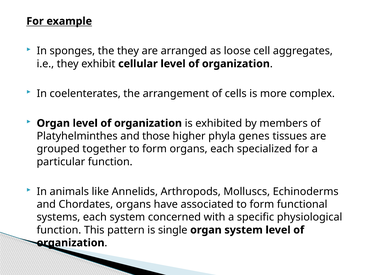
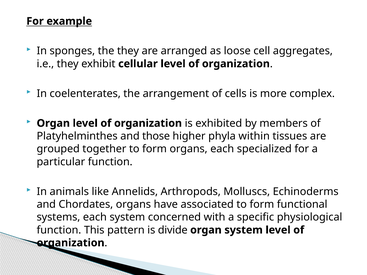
genes: genes -> within
single: single -> divide
